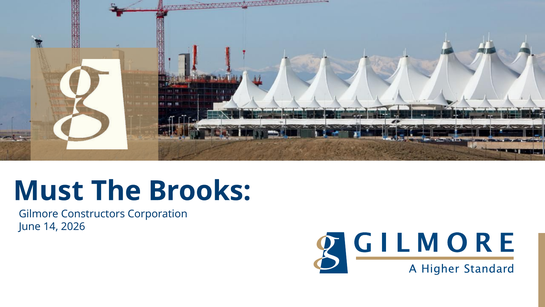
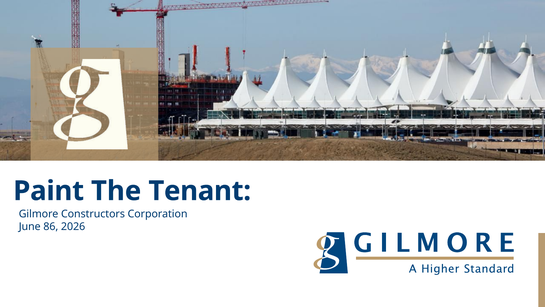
Must: Must -> Paint
Brooks: Brooks -> Tenant
14: 14 -> 86
